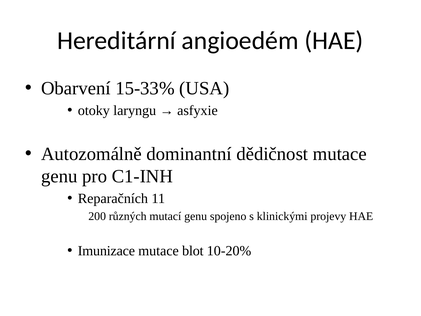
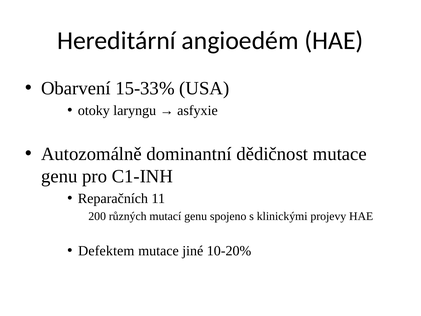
Imunizace: Imunizace -> Defektem
blot: blot -> jiné
